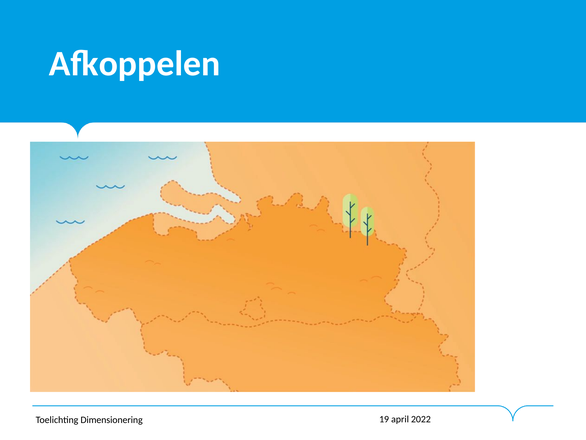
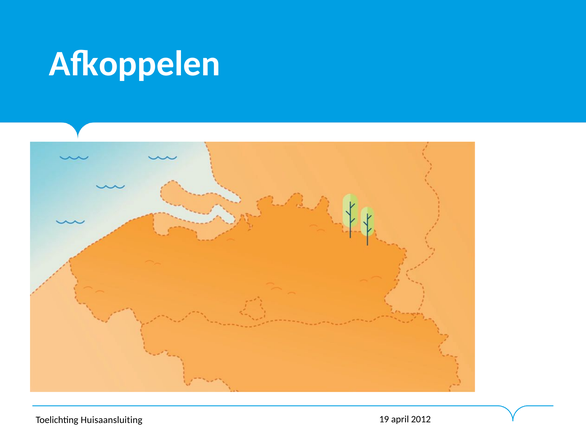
Dimensionering: Dimensionering -> Huisaansluiting
2022: 2022 -> 2012
